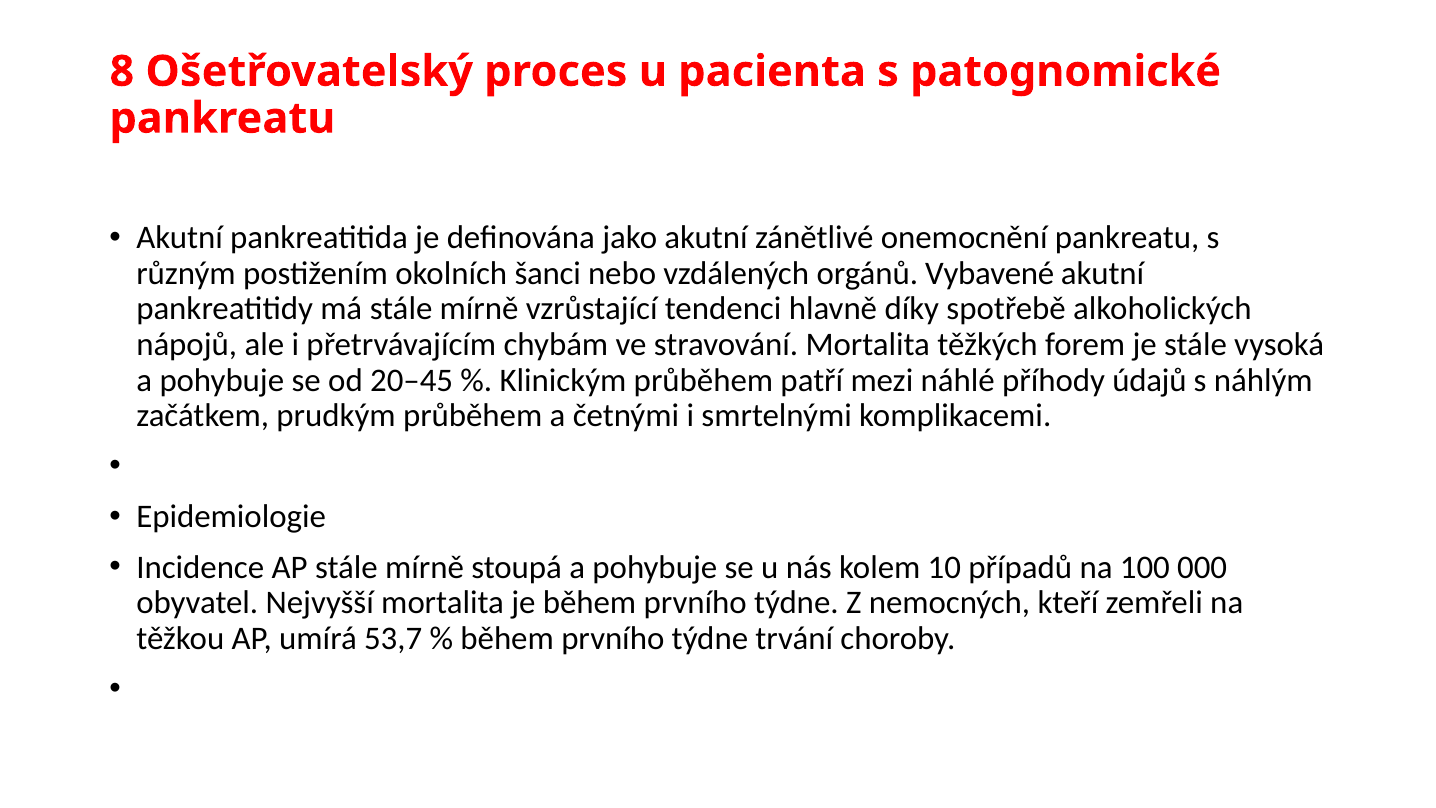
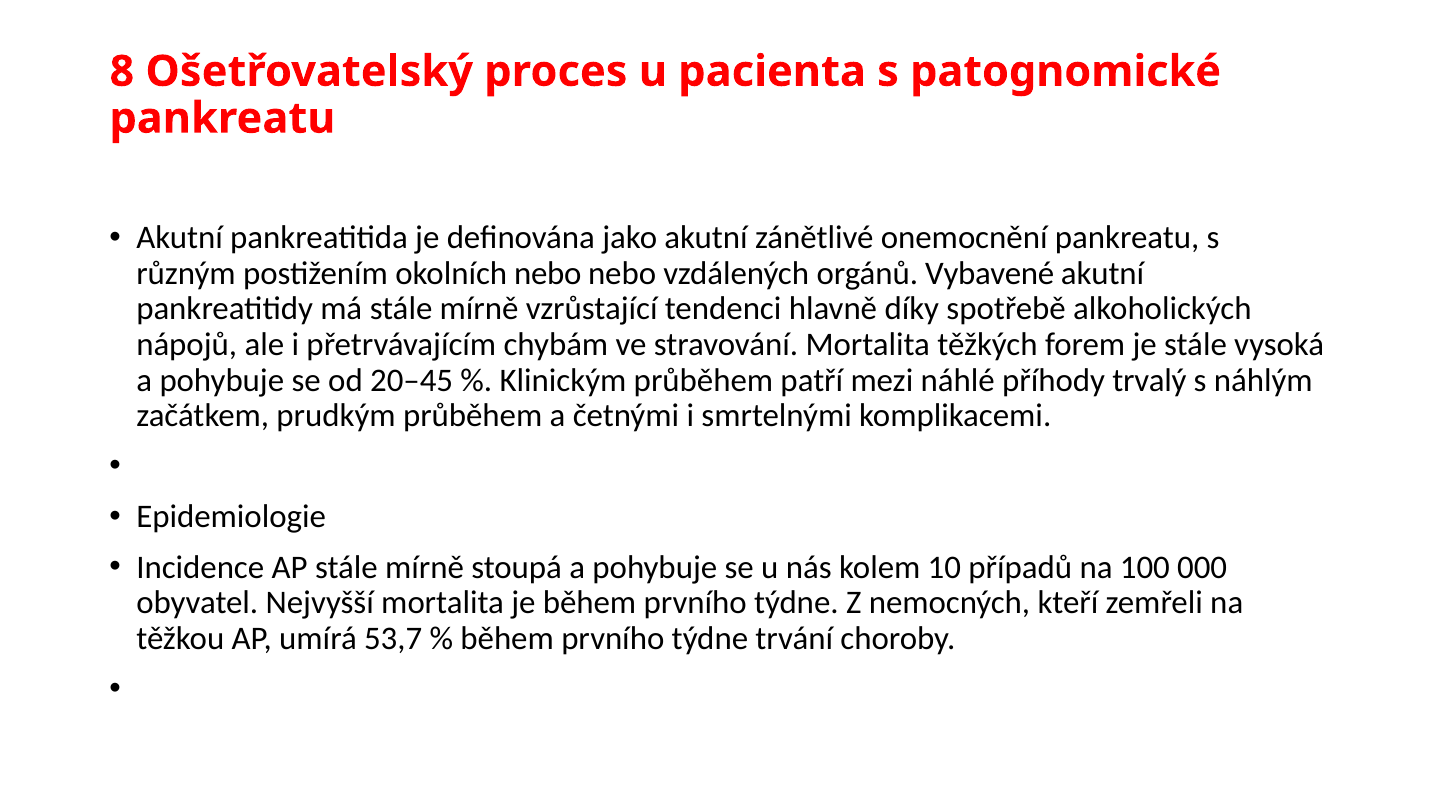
okolních šanci: šanci -> nebo
údajů: údajů -> trvalý
